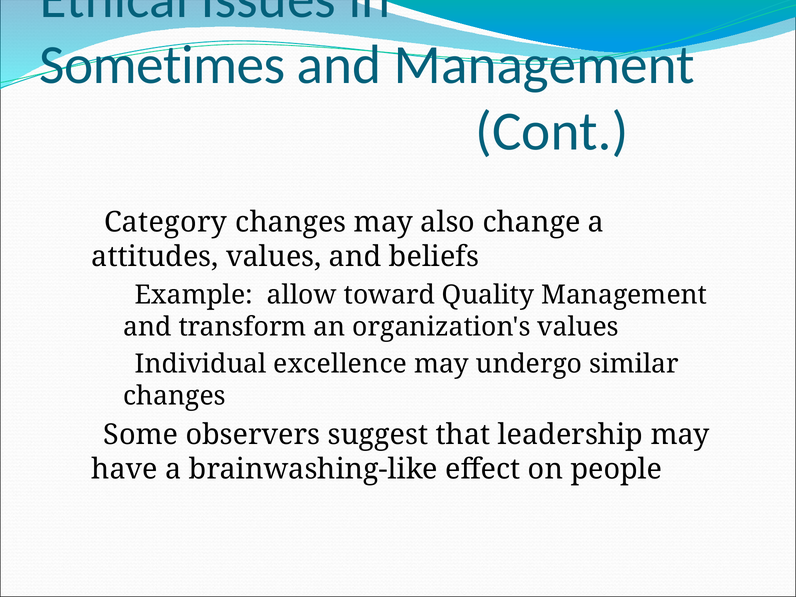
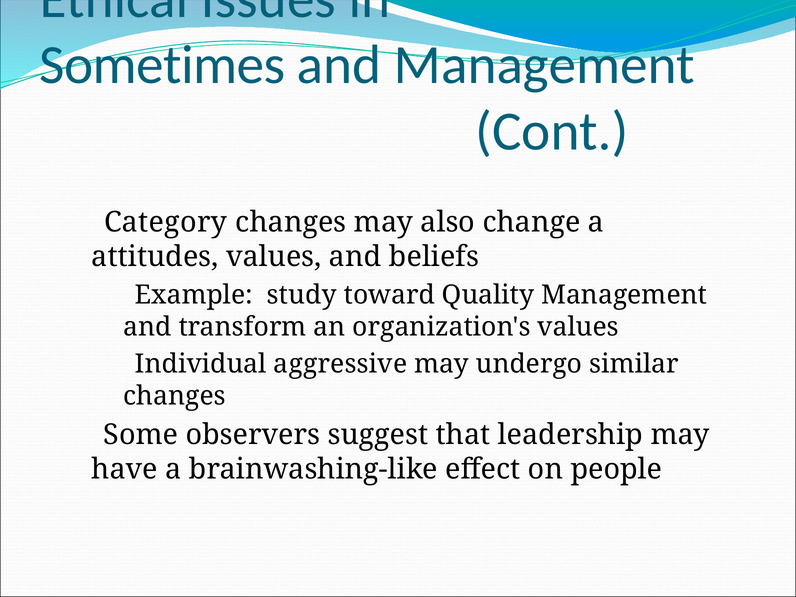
allow: allow -> study
excellence: excellence -> aggressive
